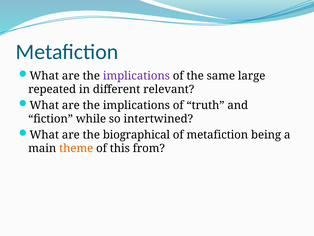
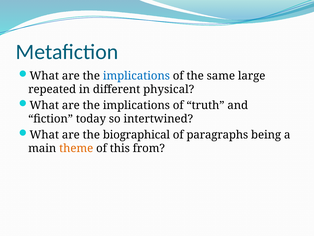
implications at (136, 76) colour: purple -> blue
relevant: relevant -> physical
while: while -> today
of metafiction: metafiction -> paragraphs
